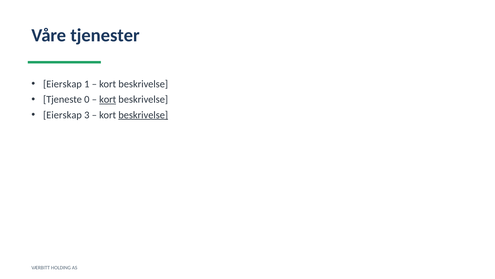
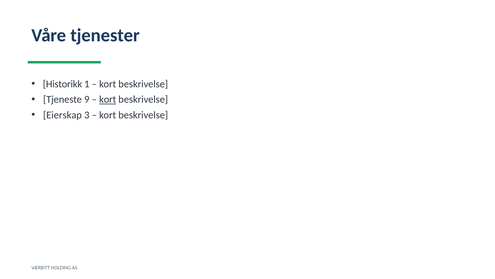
Eierskap at (62, 84): Eierskap -> Historikk
0: 0 -> 9
beskrivelse at (143, 115) underline: present -> none
